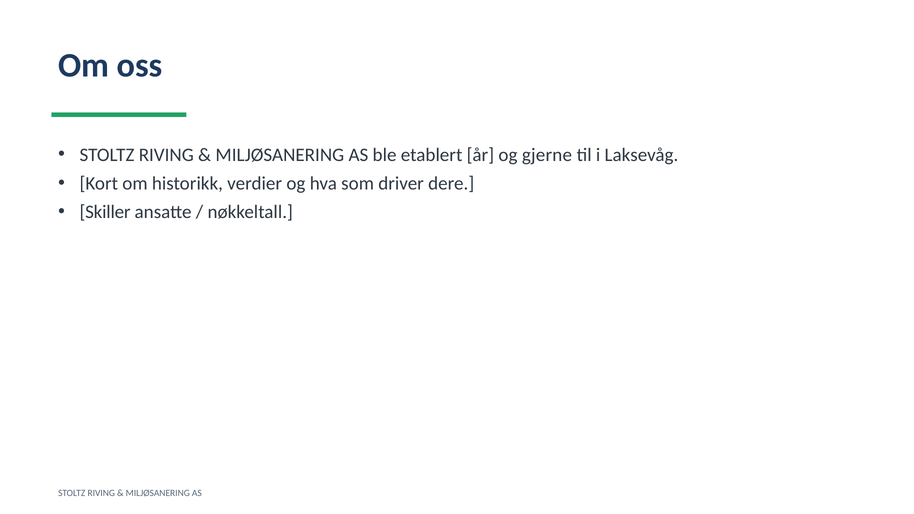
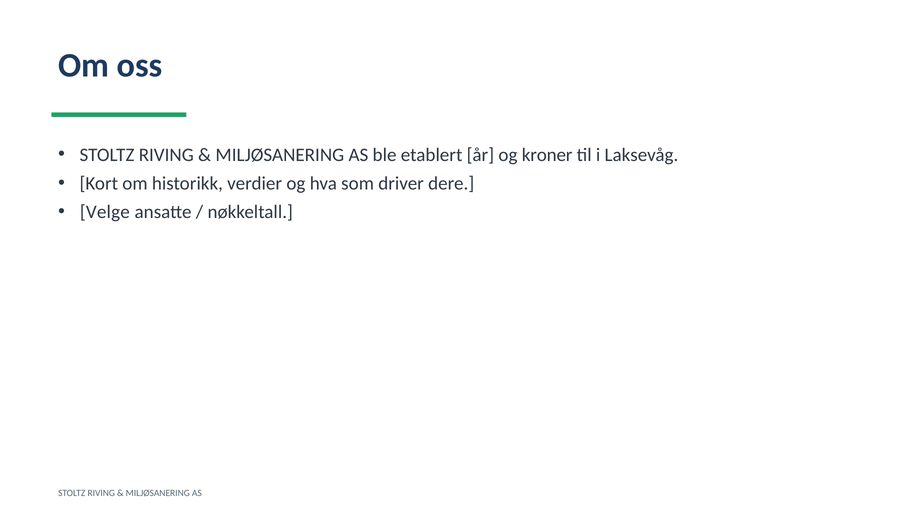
gjerne: gjerne -> kroner
Skiller: Skiller -> Velge
